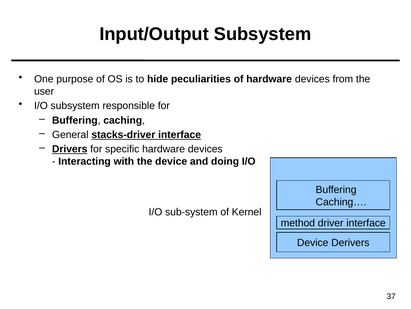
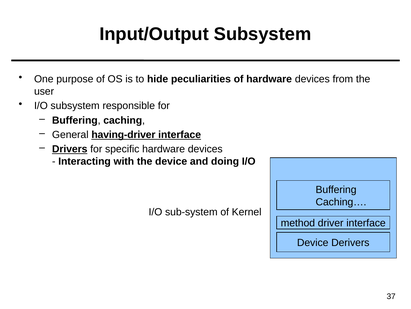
stacks-driver: stacks-driver -> having-driver
